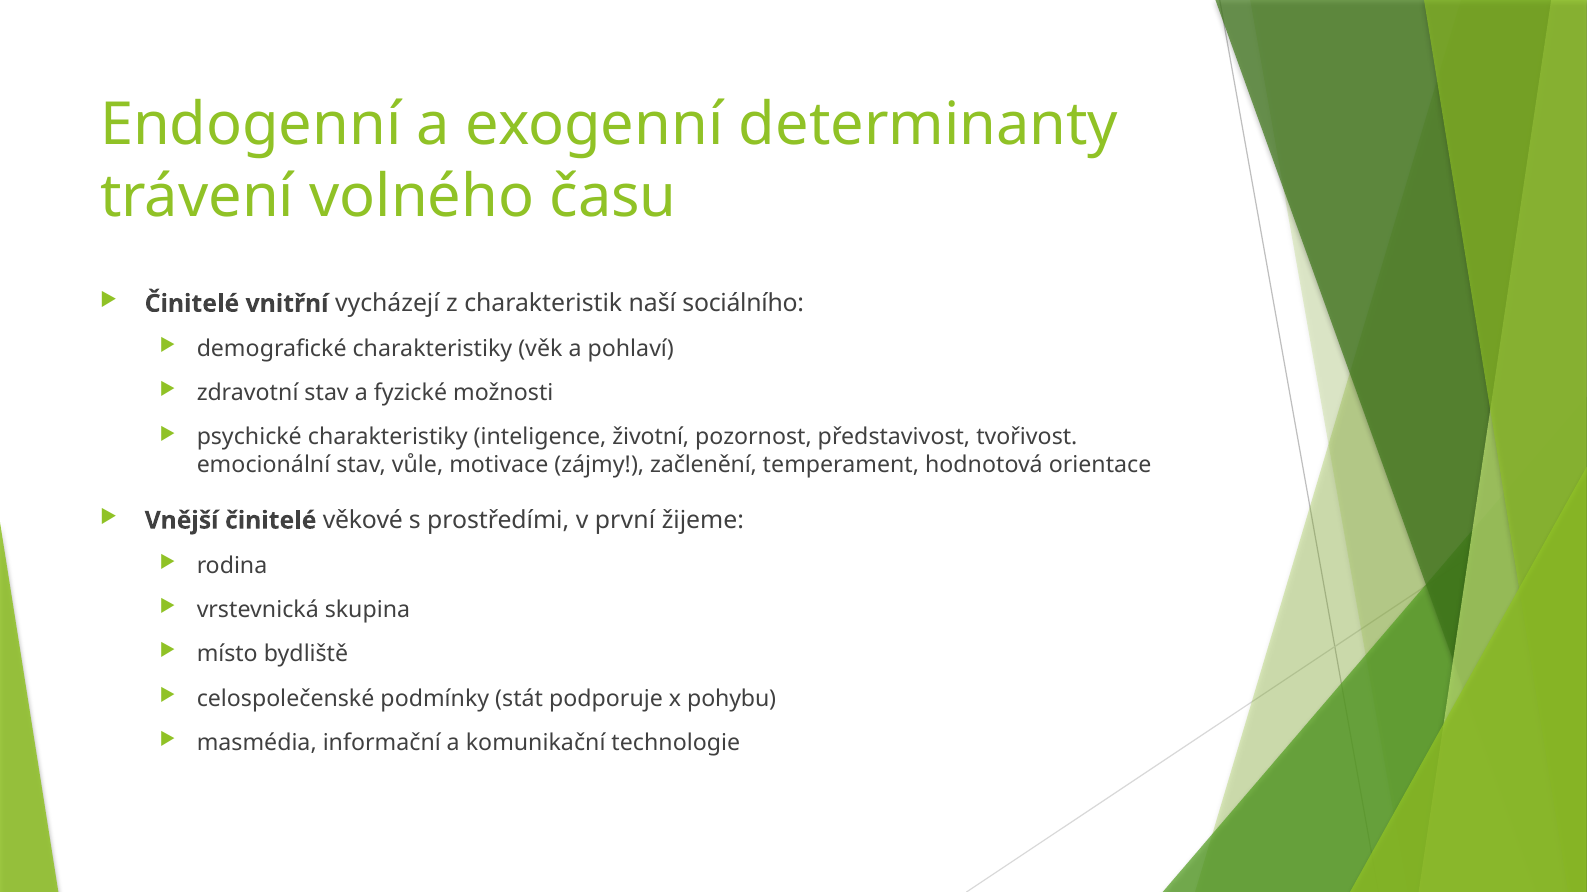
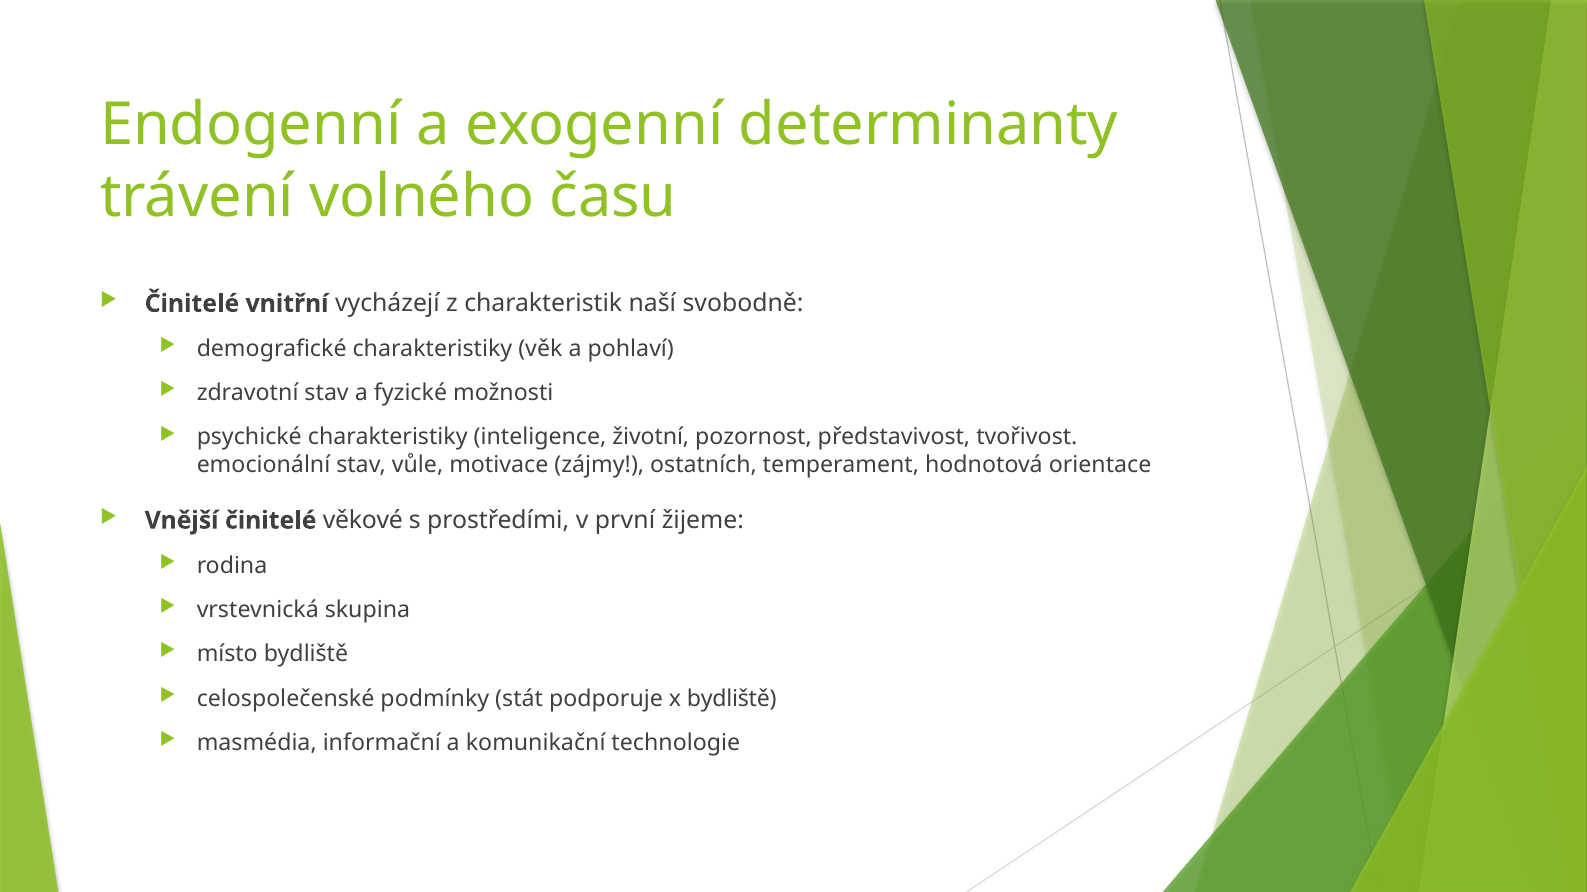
sociálního: sociálního -> svobodně
začlenění: začlenění -> ostatních
x pohybu: pohybu -> bydliště
